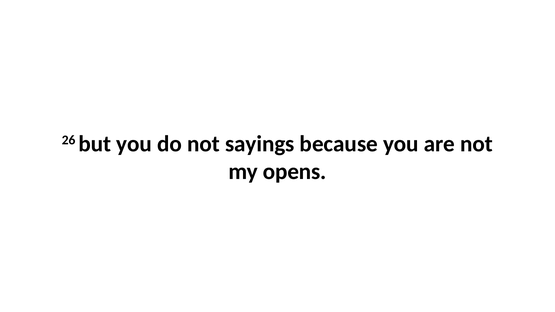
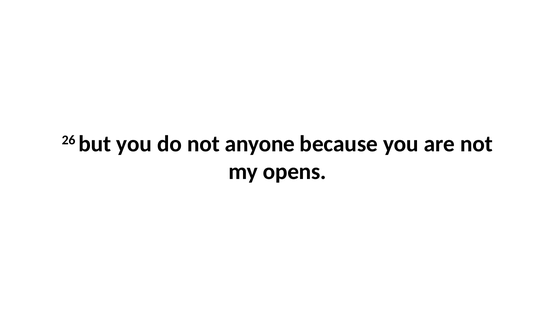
sayings: sayings -> anyone
